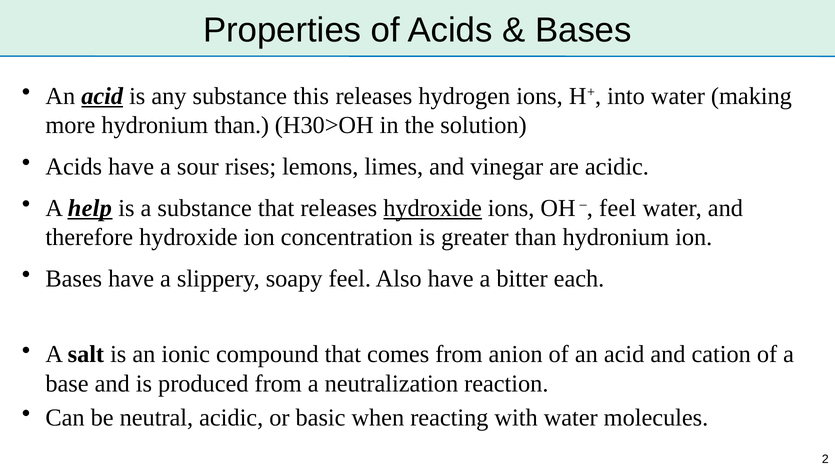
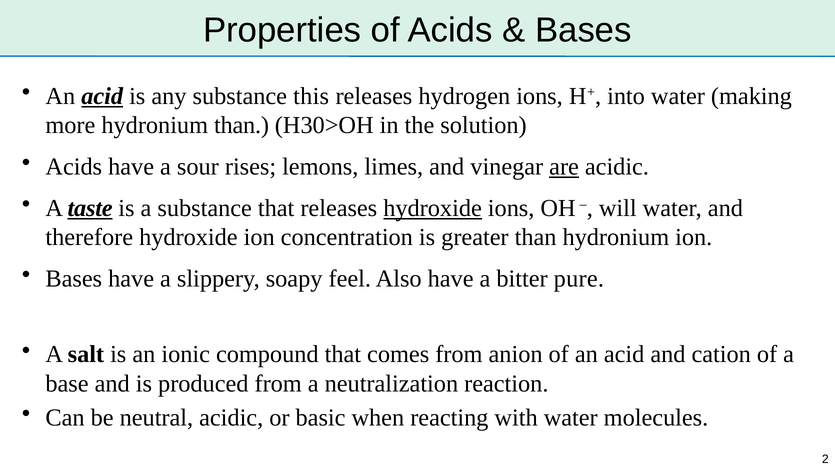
are underline: none -> present
help: help -> taste
feel at (618, 208): feel -> will
each: each -> pure
